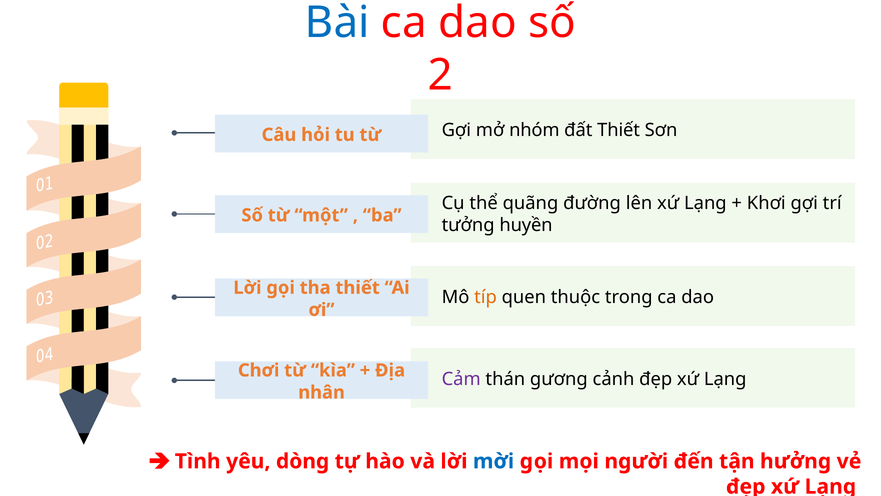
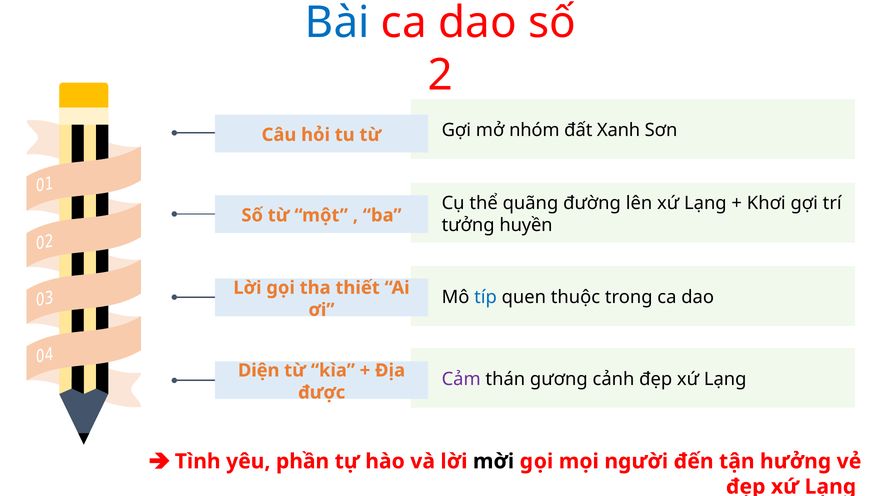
đất Thiết: Thiết -> Xanh
típ colour: orange -> blue
Chơi: Chơi -> Diện
nhân: nhân -> được
dòng: dòng -> phần
mời colour: blue -> black
